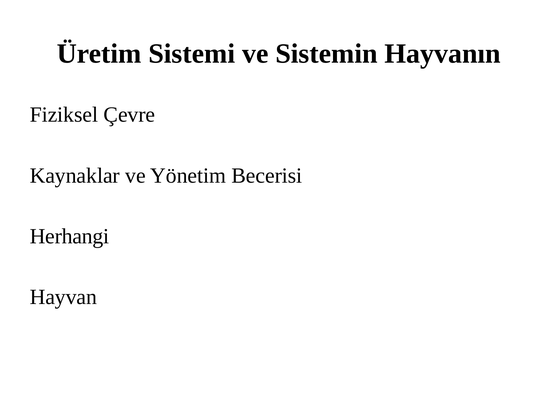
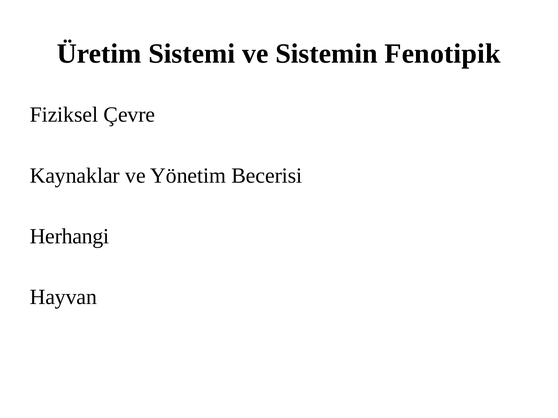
Hayvanın: Hayvanın -> Fenotipik
